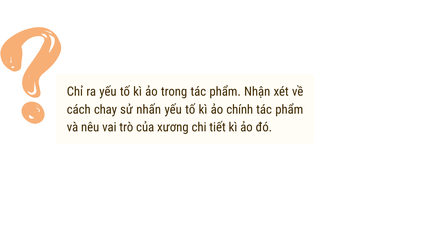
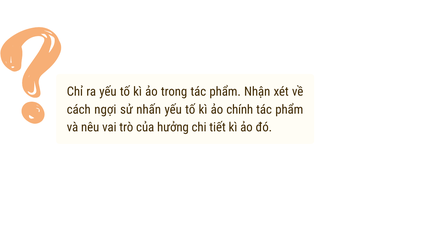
chay: chay -> ngợi
xương: xương -> hưởng
